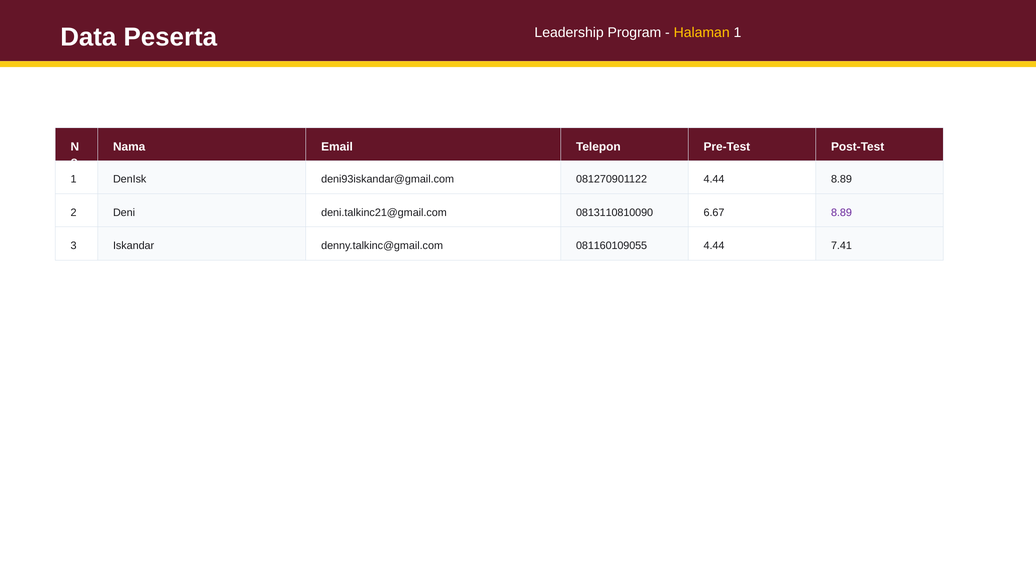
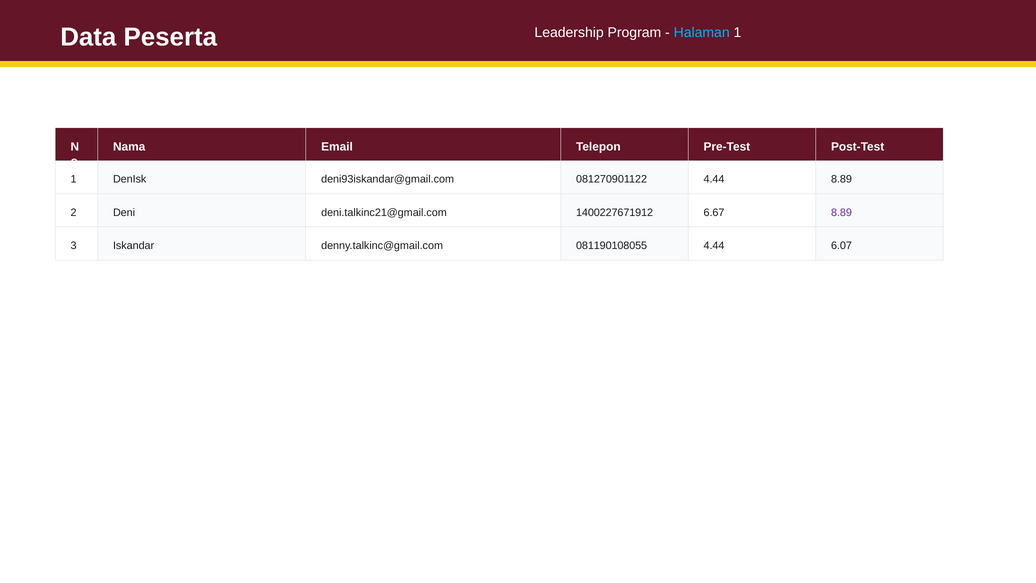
Halaman colour: yellow -> light blue
0813110810090: 0813110810090 -> 1400227671912
081160109055: 081160109055 -> 081190108055
7.41: 7.41 -> 6.07
